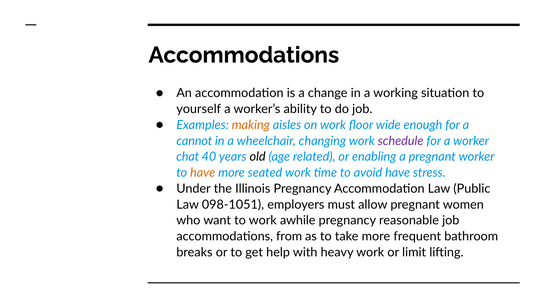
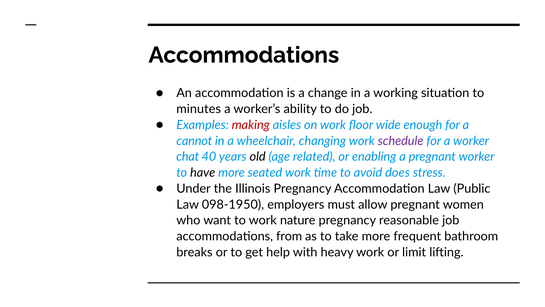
yourself: yourself -> minutes
making colour: orange -> red
have at (203, 172) colour: orange -> black
avoid have: have -> does
098-1051: 098-1051 -> 098-1950
awhile: awhile -> nature
